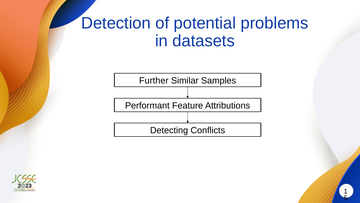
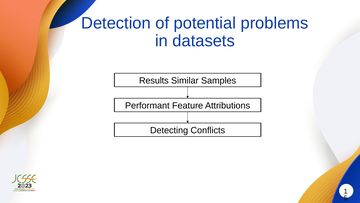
Further: Further -> Results
